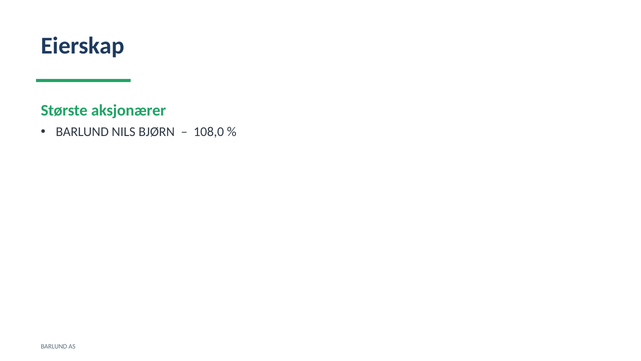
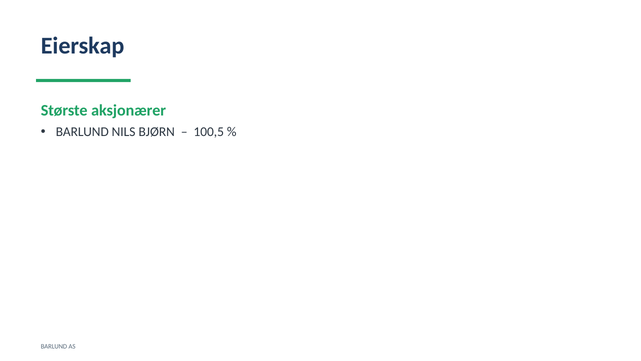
108,0: 108,0 -> 100,5
